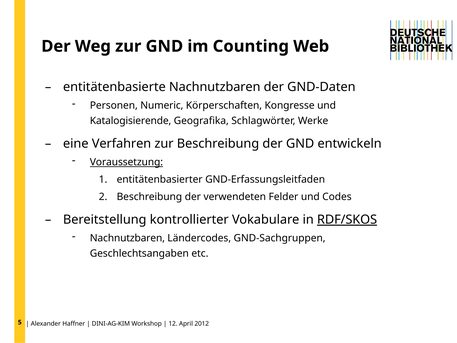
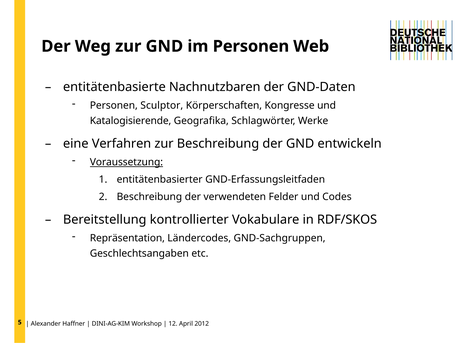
im Counting: Counting -> Personen
Numeric: Numeric -> Sculptor
RDF/SKOS underline: present -> none
Nachnutzbaren at (127, 238): Nachnutzbaren -> Repräsentation
